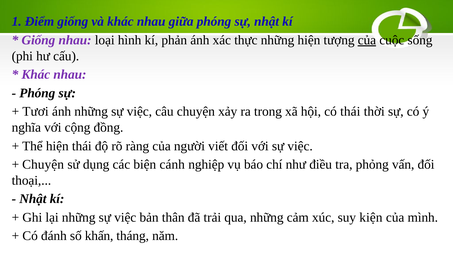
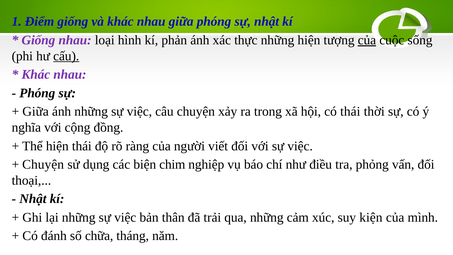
cấu underline: none -> present
Tươi at (36, 112): Tươi -> Giữa
cánh: cánh -> chim
khấn: khấn -> chữa
